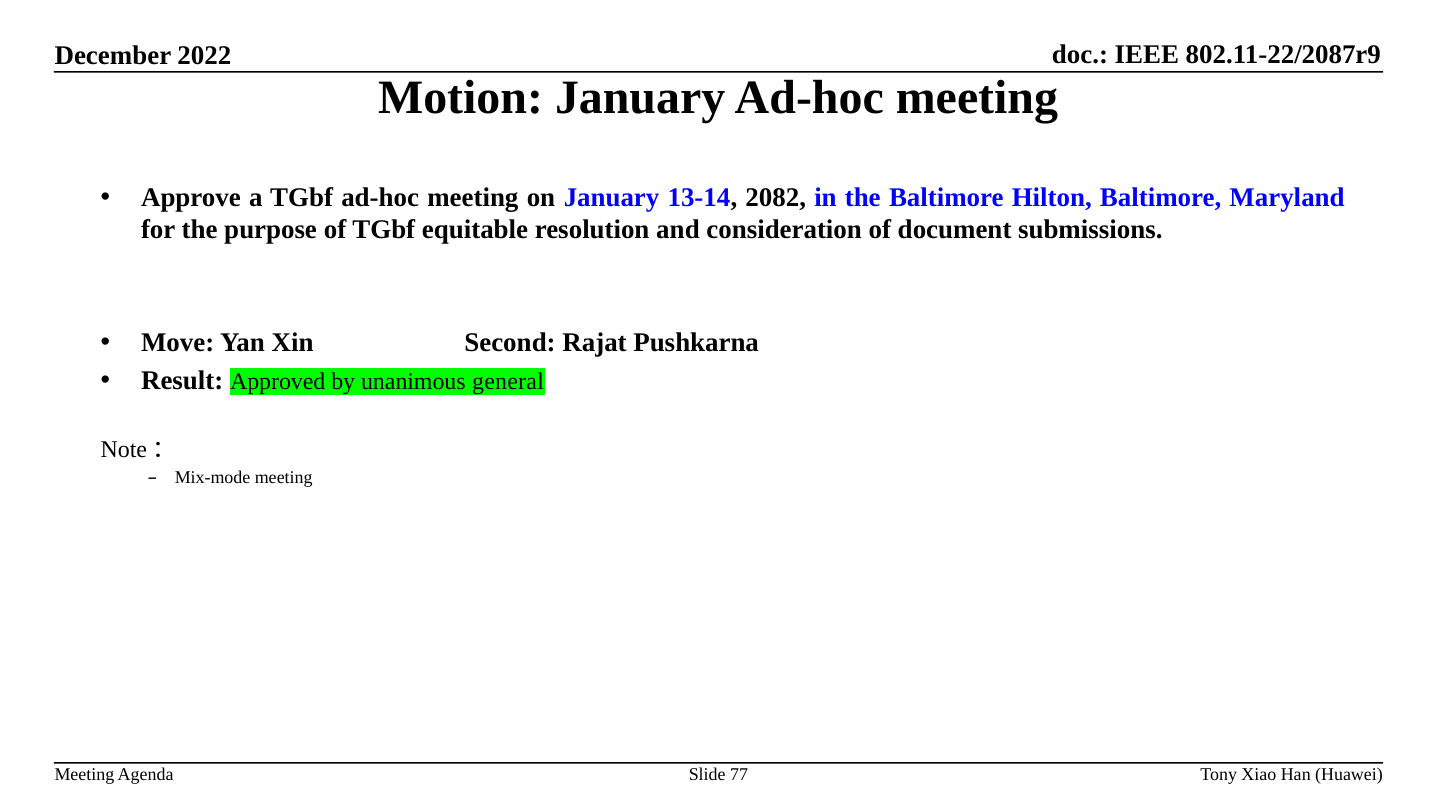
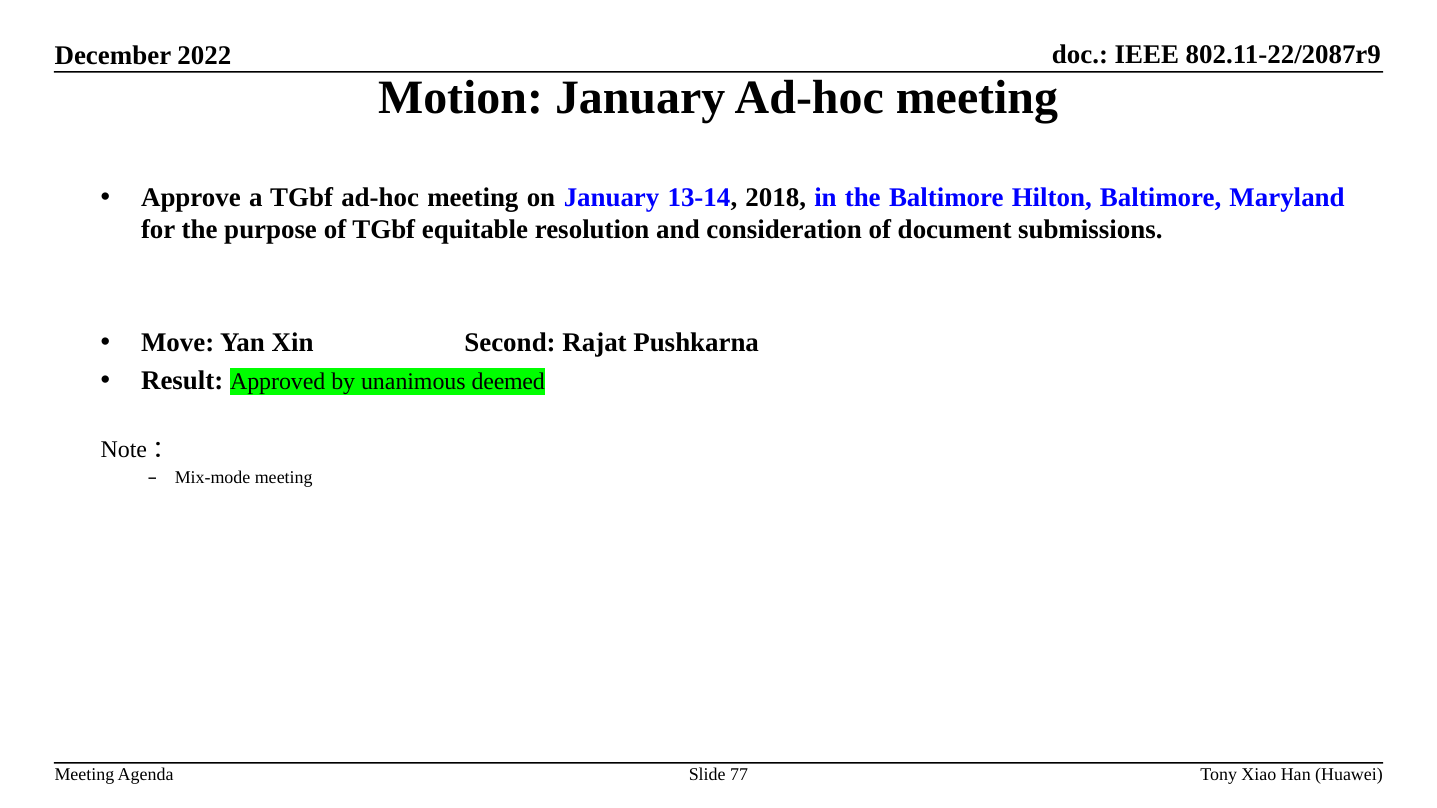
2082: 2082 -> 2018
general: general -> deemed
